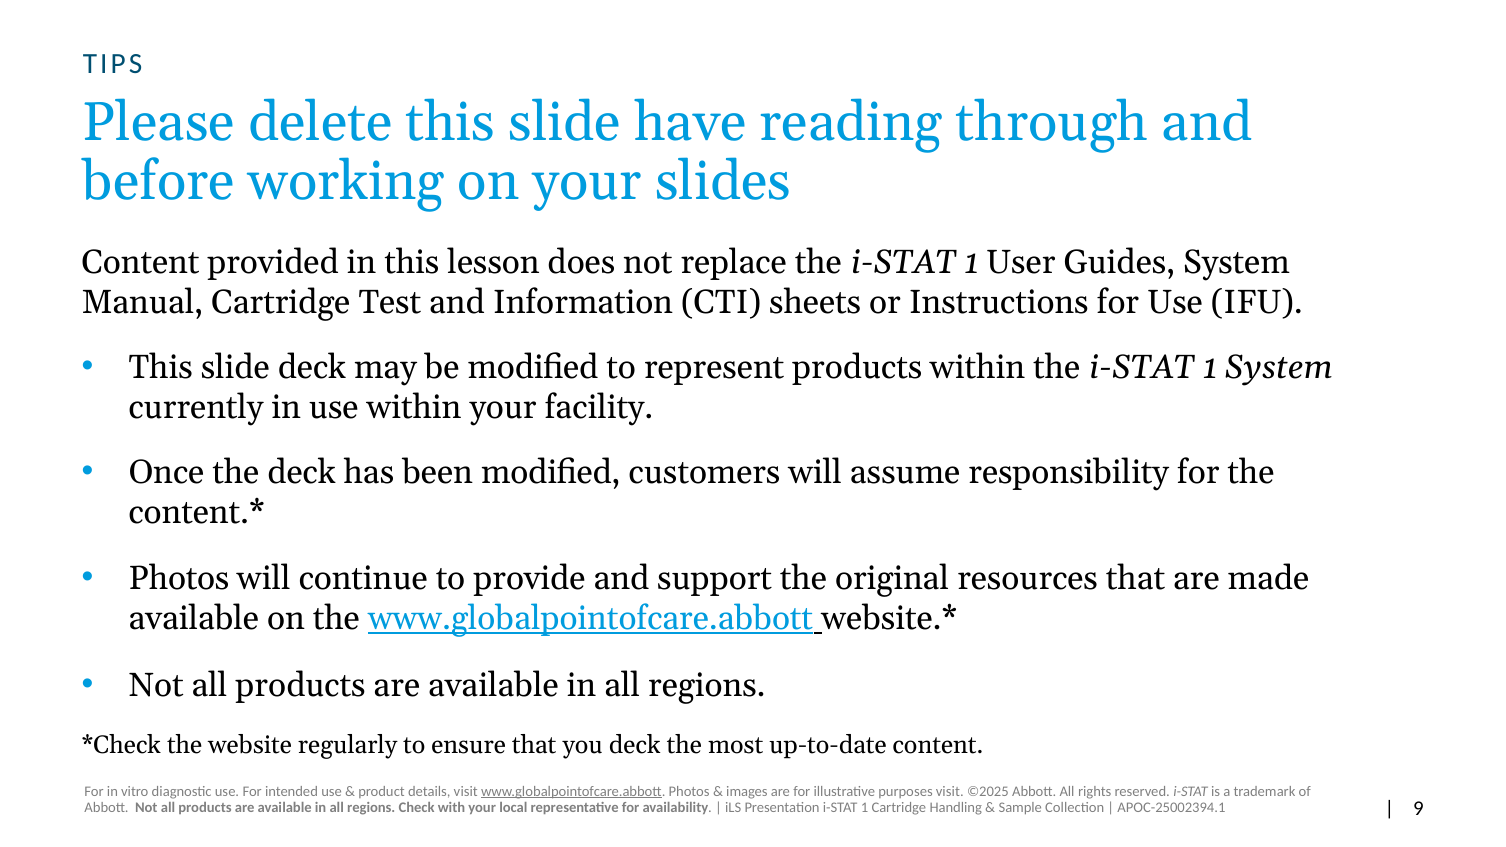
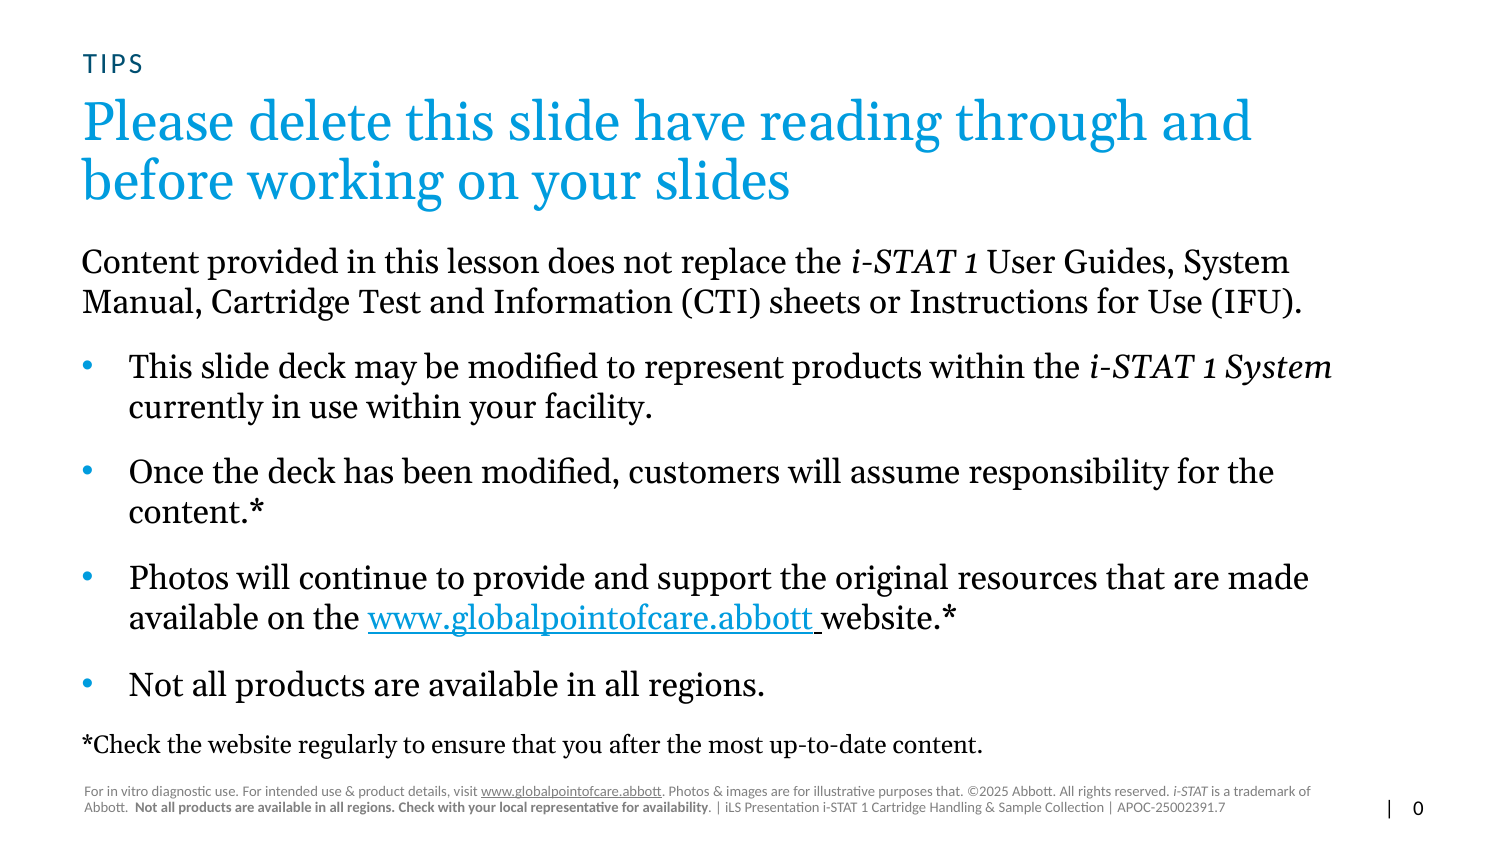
you deck: deck -> after
purposes visit: visit -> that
9: 9 -> 0
APOC-25002394.1: APOC-25002394.1 -> APOC-25002391.7
